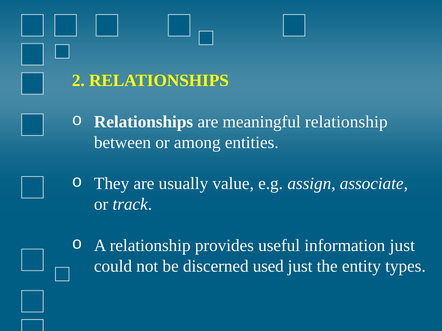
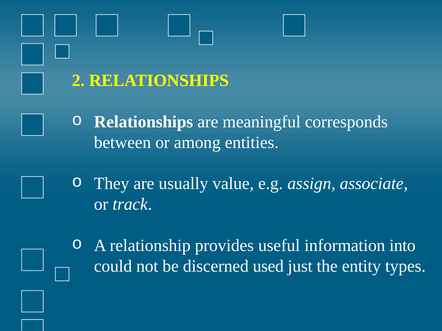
meaningful relationship: relationship -> corresponds
information just: just -> into
